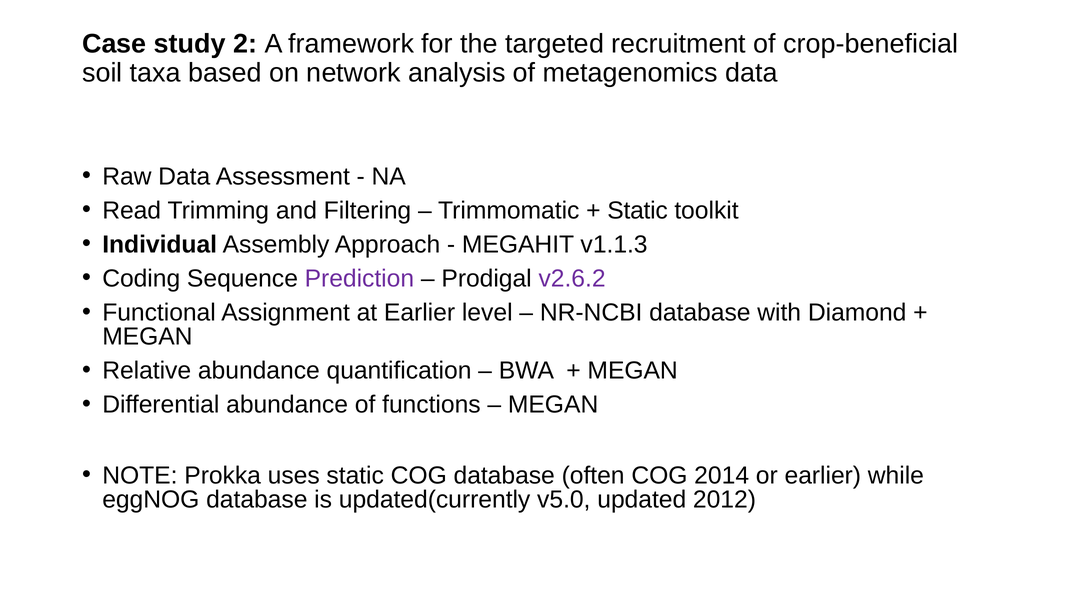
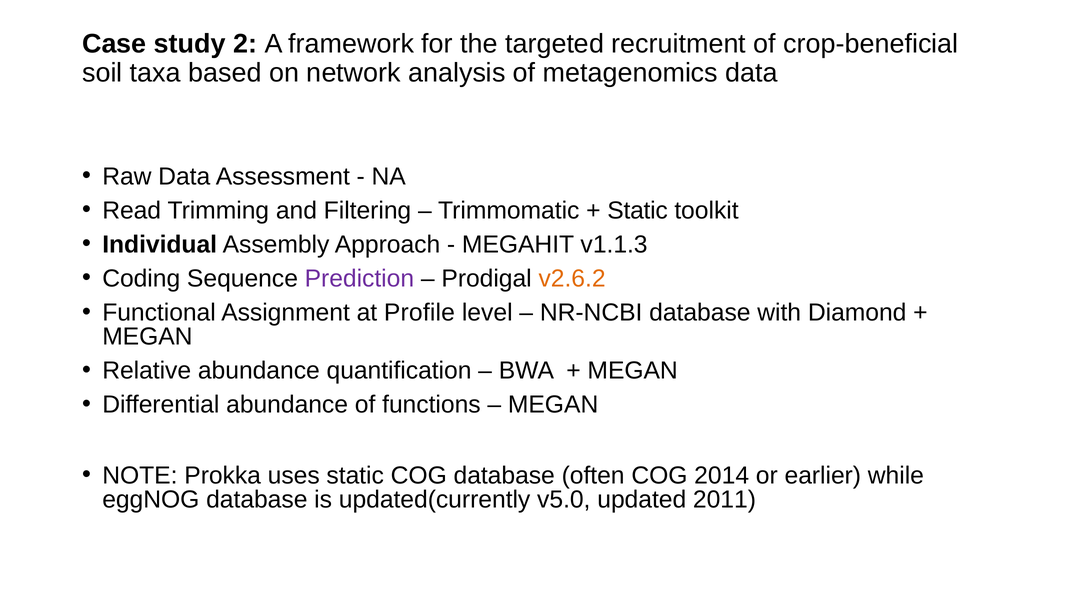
v2.6.2 colour: purple -> orange
at Earlier: Earlier -> Profile
2012: 2012 -> 2011
